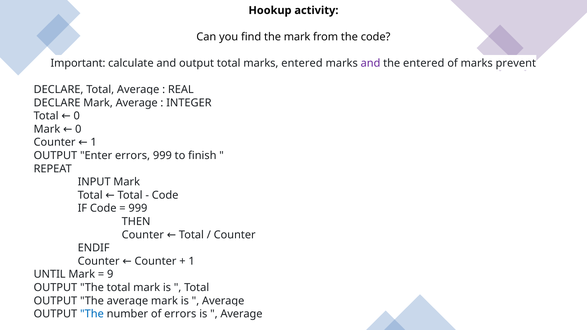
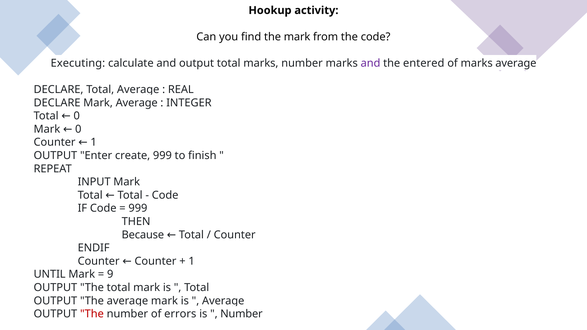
Important: Important -> Executing
marks entered: entered -> number
marks prevent: prevent -> average
Enter errors: errors -> create
Counter at (143, 235): Counter -> Because
The at (92, 314) colour: blue -> red
Average at (241, 314): Average -> Number
